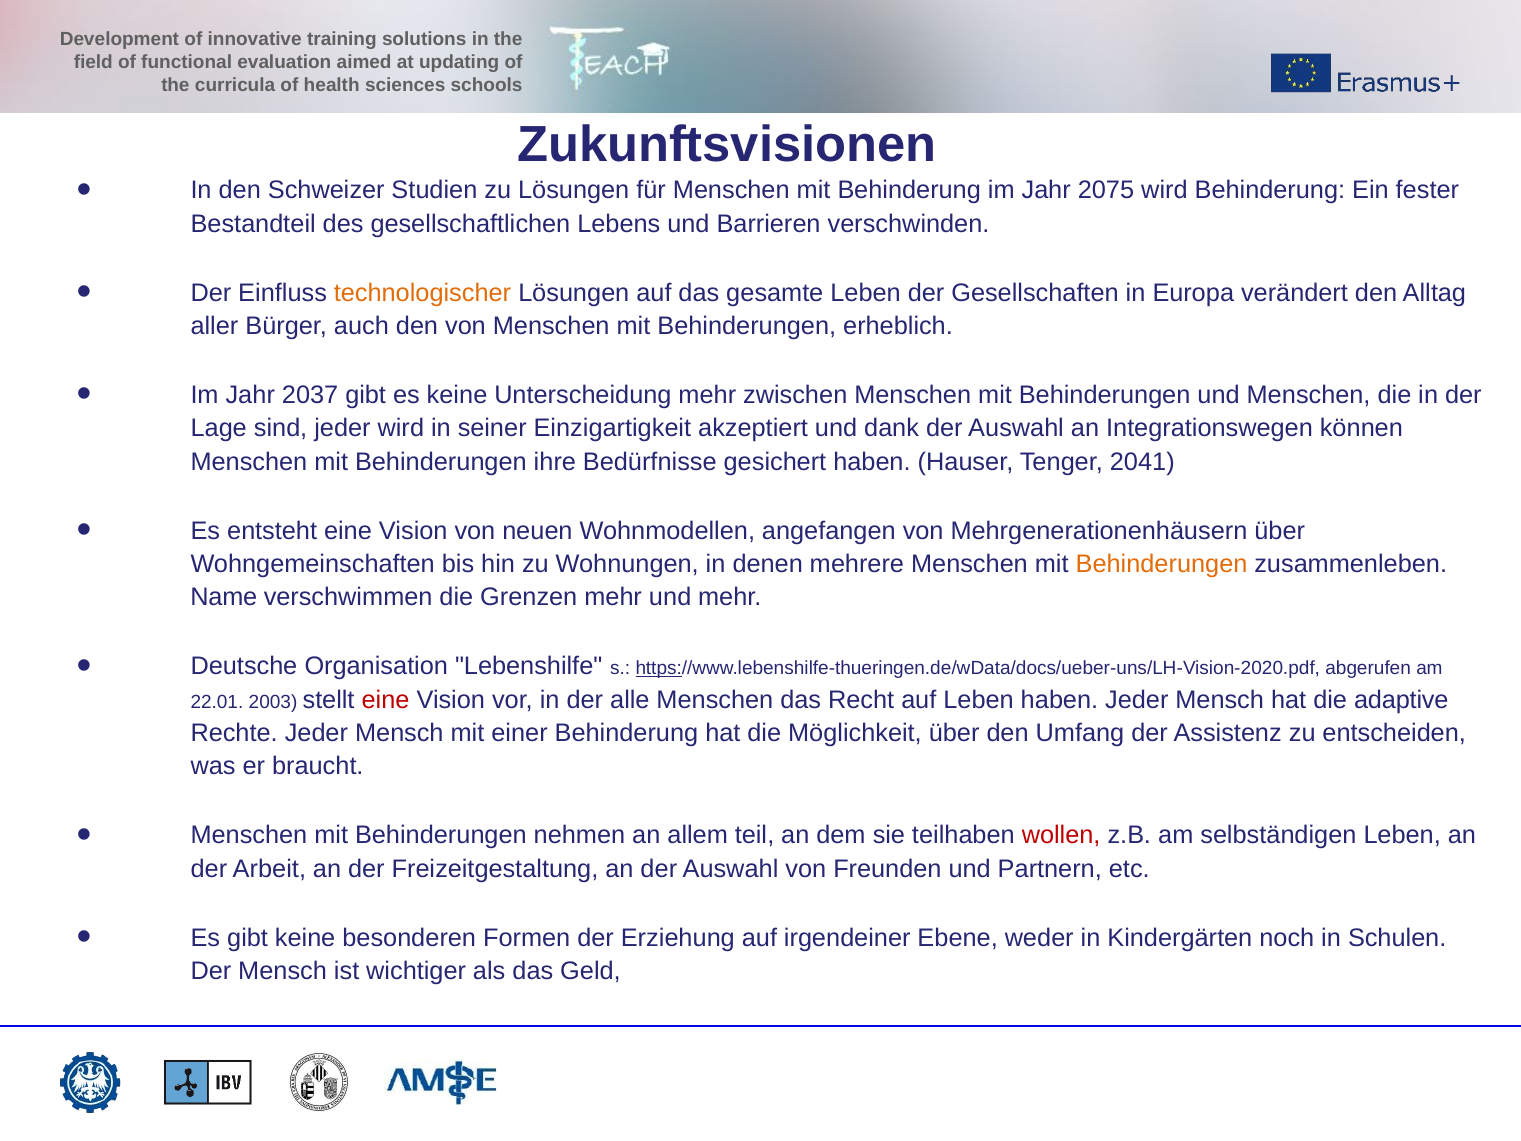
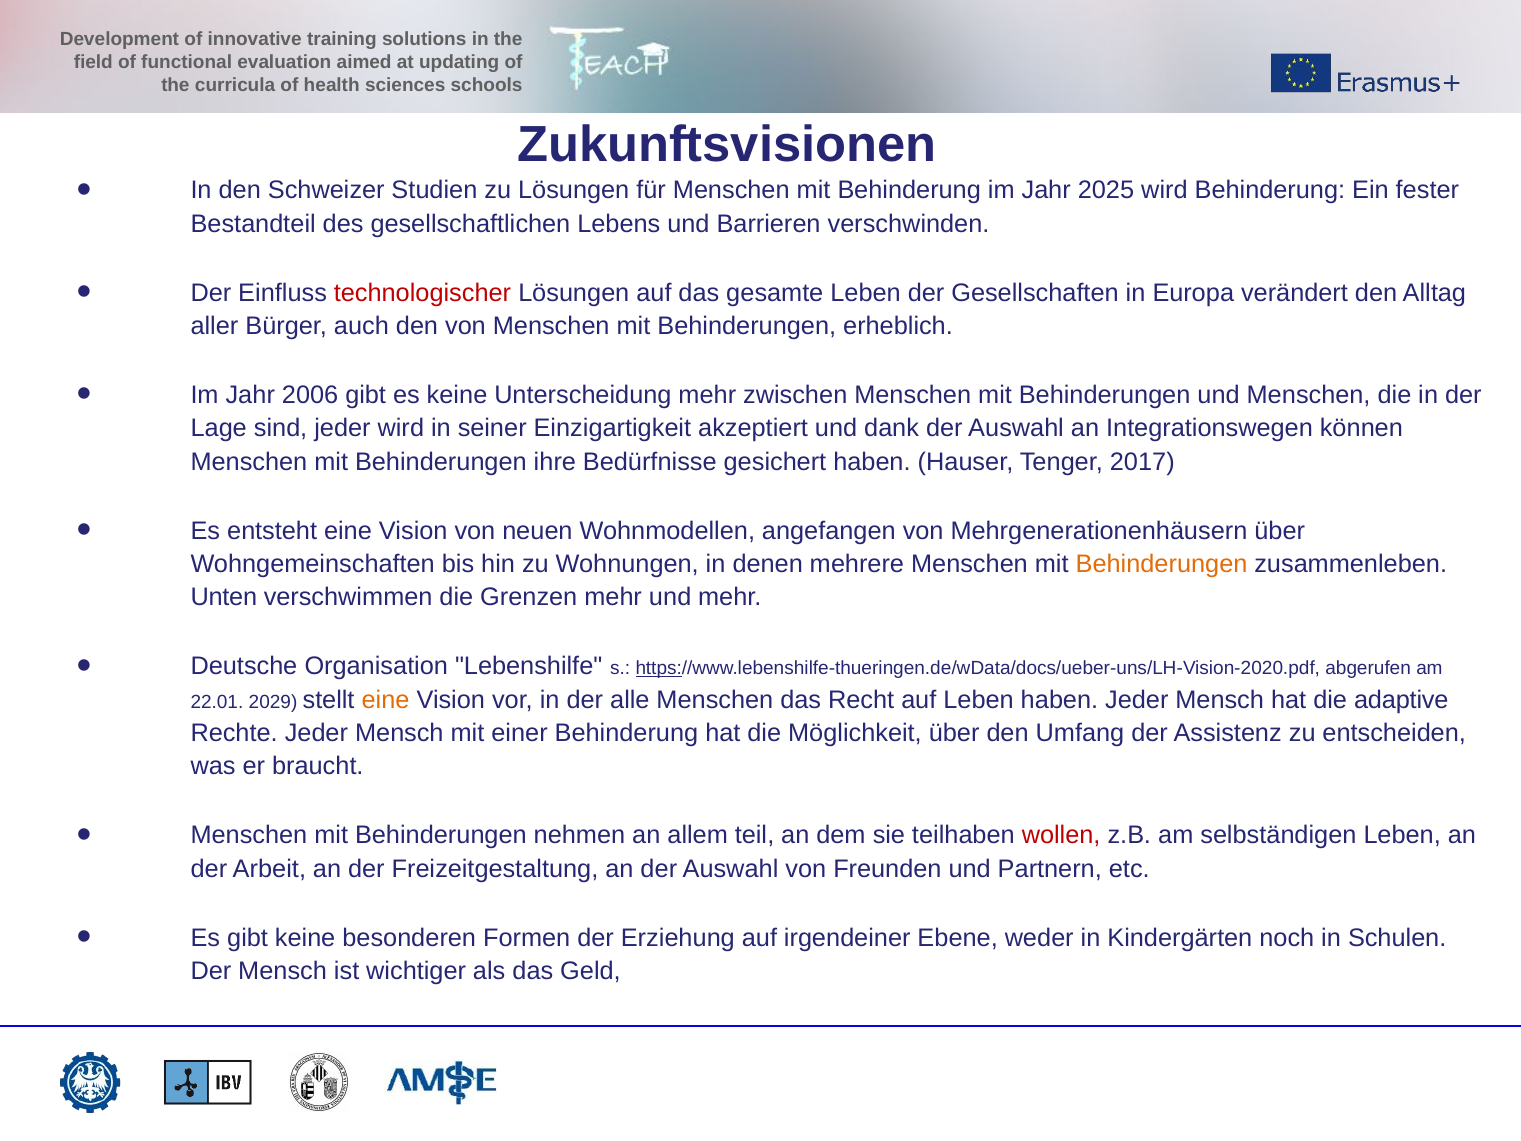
2075: 2075 -> 2025
technologischer colour: orange -> red
2037: 2037 -> 2006
2041: 2041 -> 2017
Name: Name -> Unten
2003: 2003 -> 2029
eine at (386, 700) colour: red -> orange
